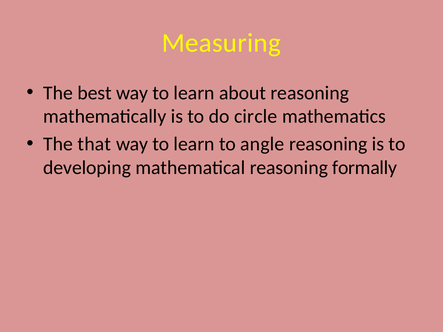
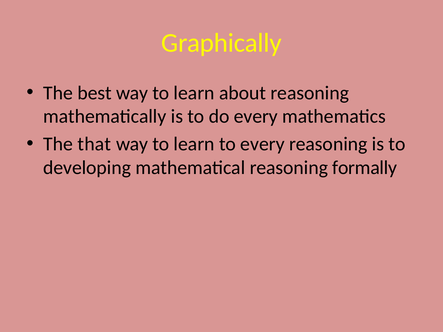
Measuring: Measuring -> Graphically
do circle: circle -> every
to angle: angle -> every
